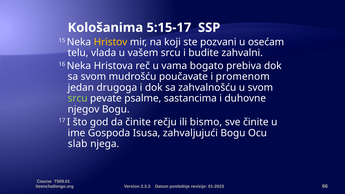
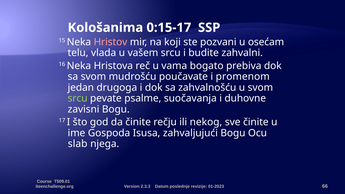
5:15-17: 5:15-17 -> 0:15-17
Hristov colour: yellow -> pink
sastancima: sastancima -> suočavanja
njegov: njegov -> zavisni
bismo: bismo -> nekog
